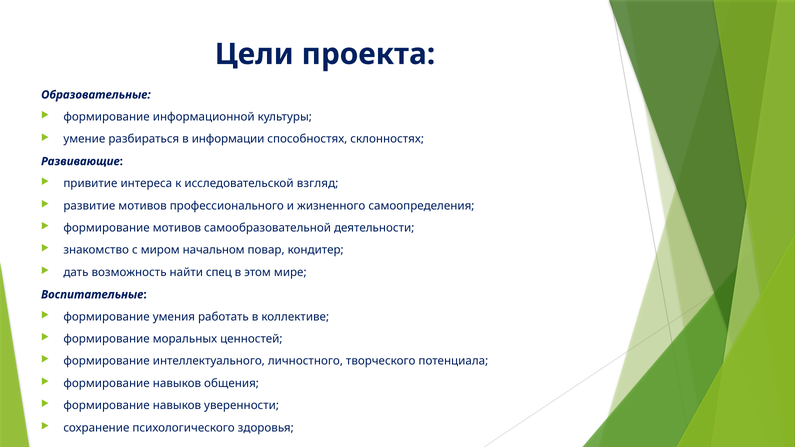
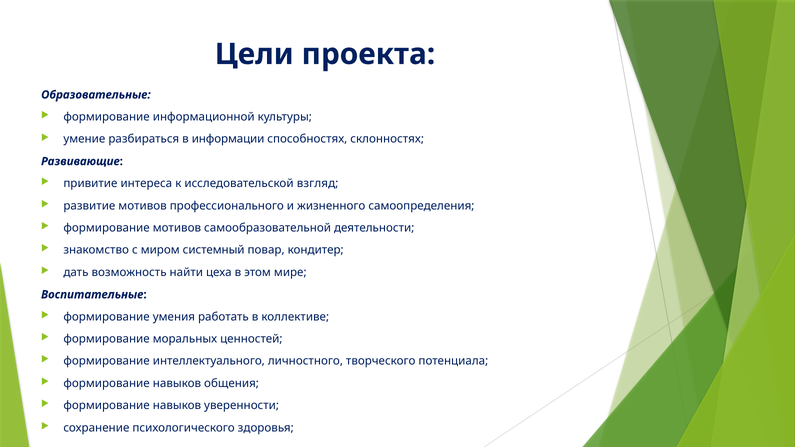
начальном: начальном -> системный
спец: спец -> цеха
